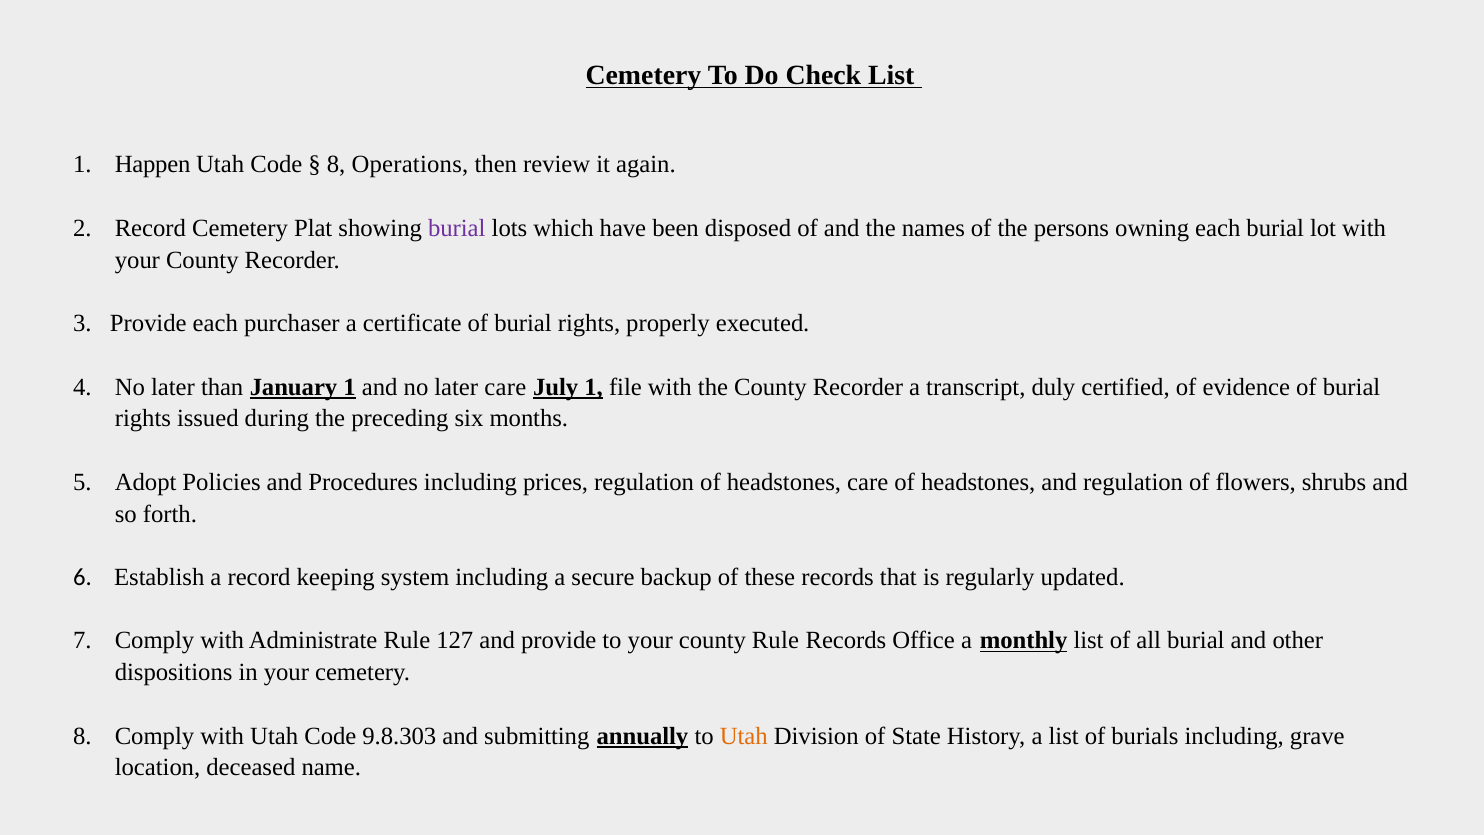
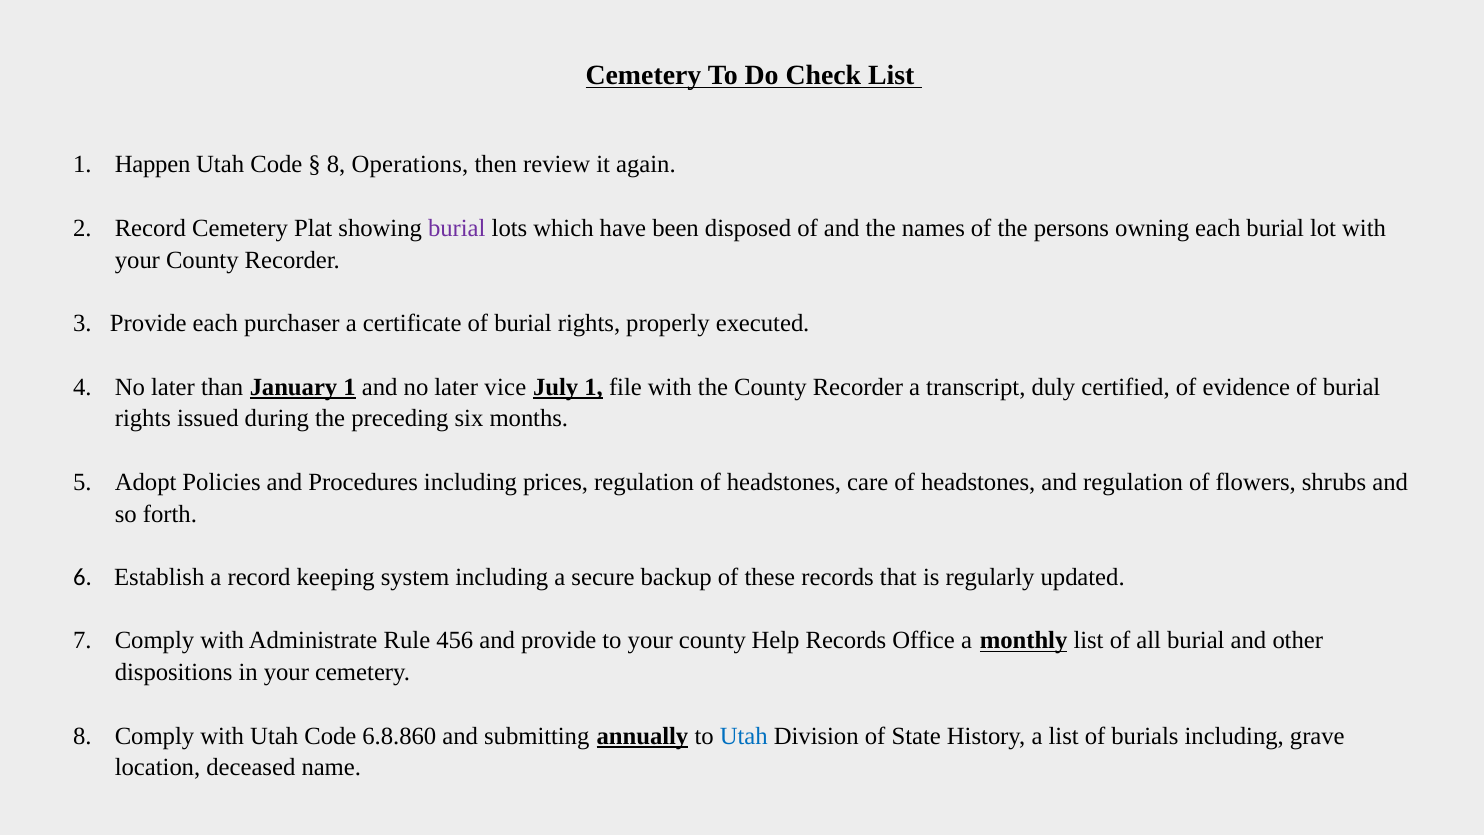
later care: care -> vice
127: 127 -> 456
county Rule: Rule -> Help
9.8.303: 9.8.303 -> 6.8.860
Utah at (744, 736) colour: orange -> blue
